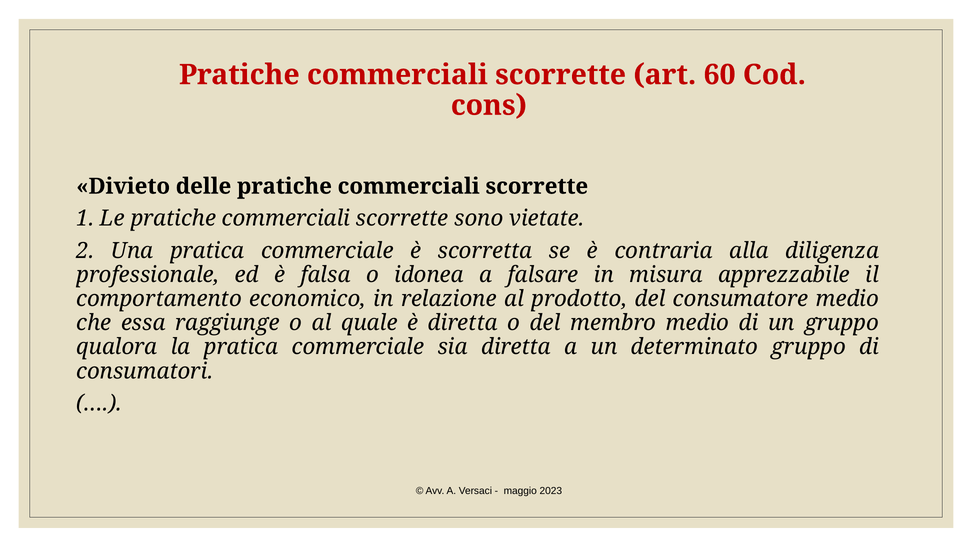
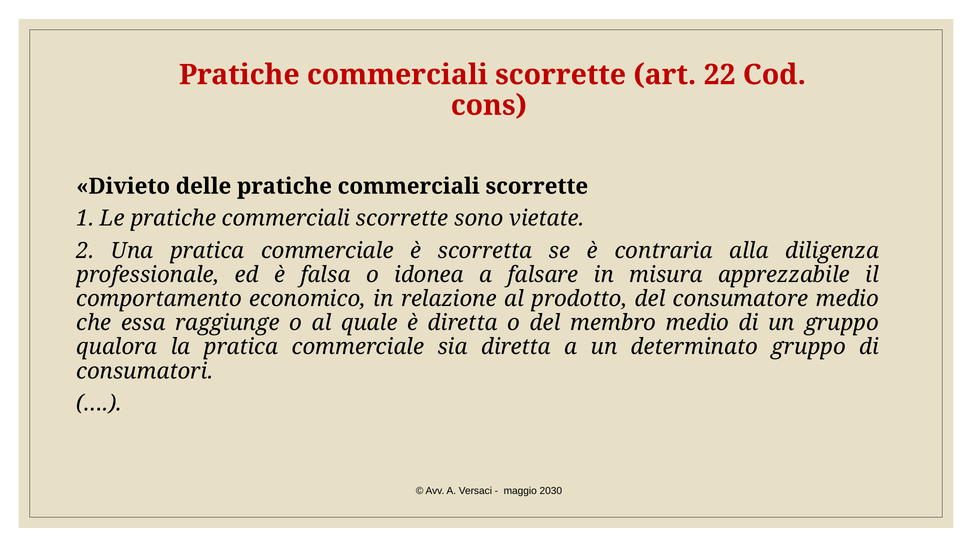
60: 60 -> 22
2023: 2023 -> 2030
